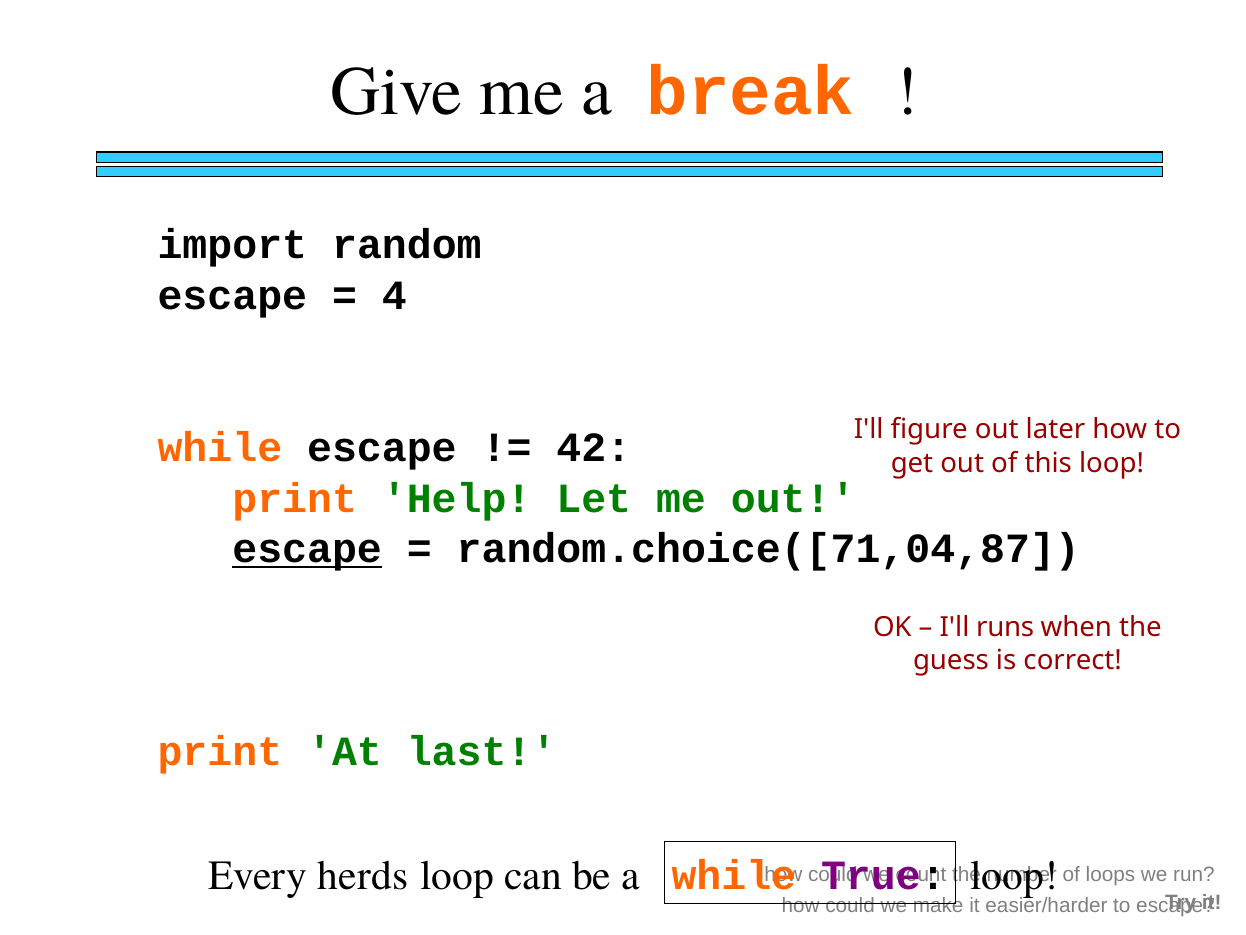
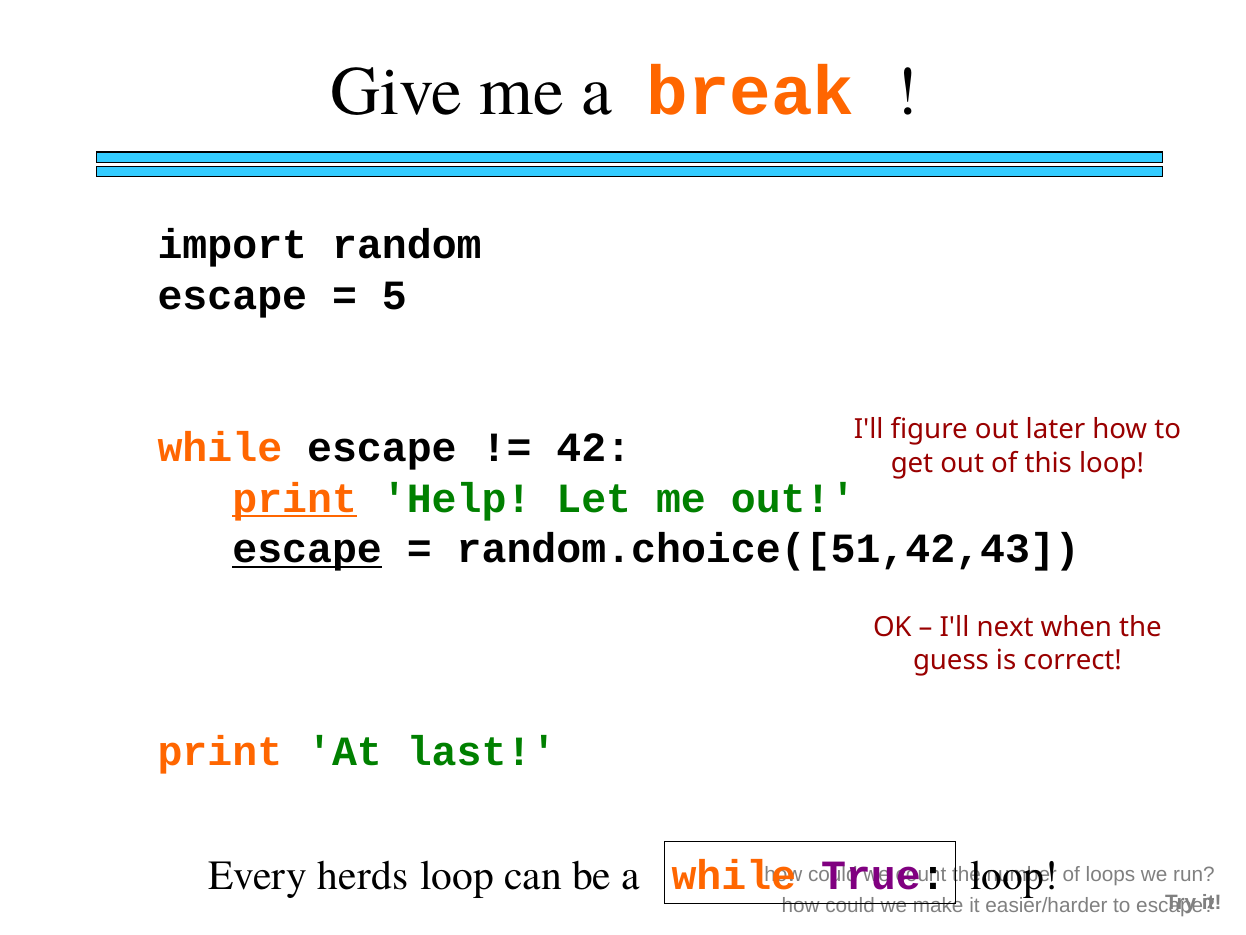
4: 4 -> 5
print at (295, 498) underline: none -> present
random.choice([71,04,87: random.choice([71,04,87 -> random.choice([51,42,43
runs: runs -> next
